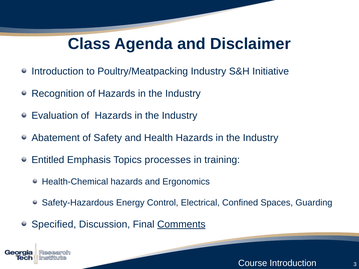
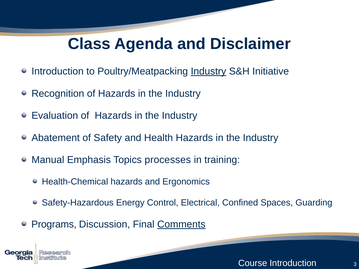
Industry at (209, 71) underline: none -> present
Entitled: Entitled -> Manual
Specified: Specified -> Programs
